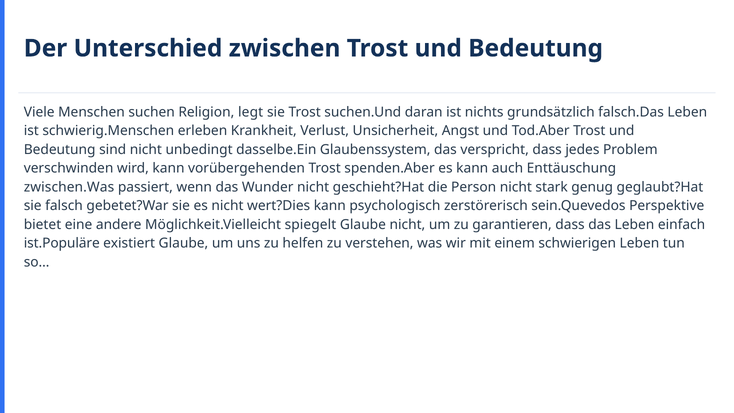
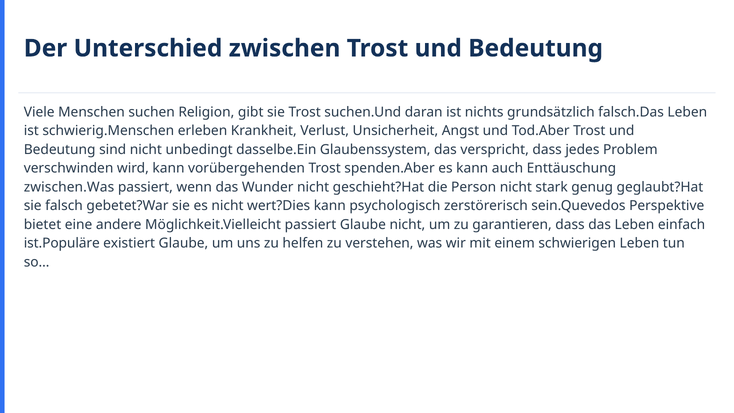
legt: legt -> gibt
Möglichkeit.Vielleicht spiegelt: spiegelt -> passiert
